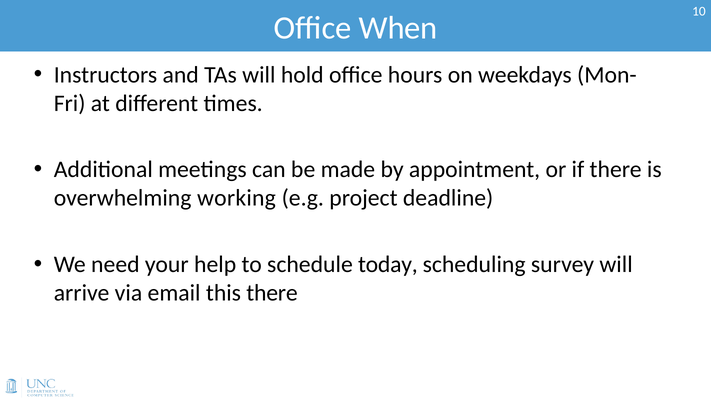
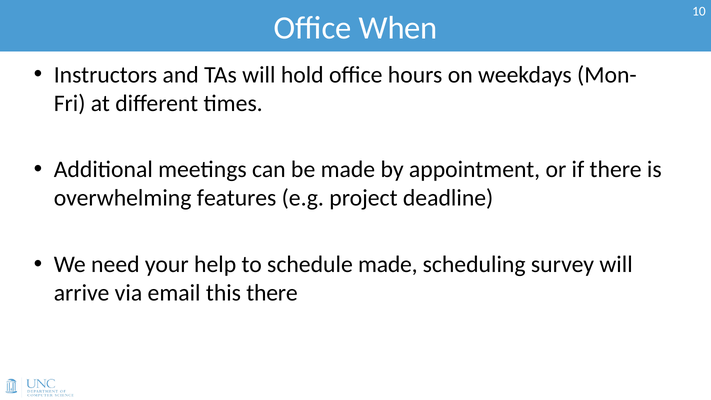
working: working -> features
schedule today: today -> made
